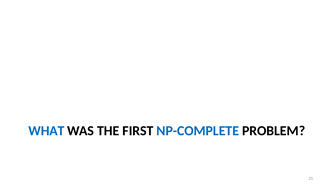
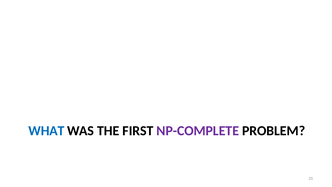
NP-COMPLETE colour: blue -> purple
